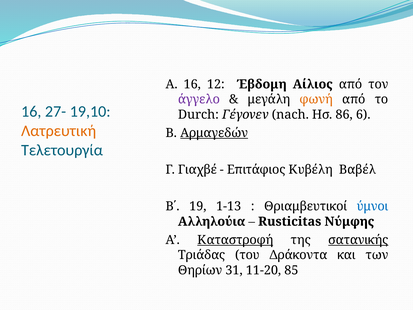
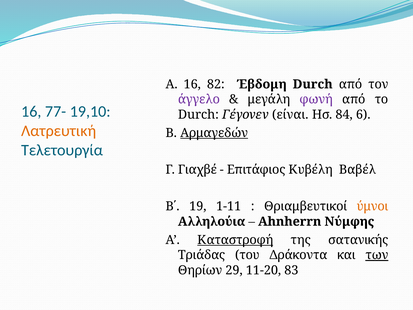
12: 12 -> 82
Έβδομη Αίλιος: Αίλιος -> Durch
φωνή colour: orange -> purple
27-: 27- -> 77-
nach: nach -> είναι
86: 86 -> 84
1-13: 1-13 -> 1-11
ύμνοι colour: blue -> orange
Rusticitas: Rusticitas -> Ahnherrn
σατανικής underline: present -> none
των underline: none -> present
31: 31 -> 29
85: 85 -> 83
